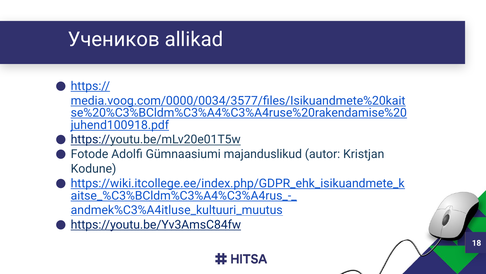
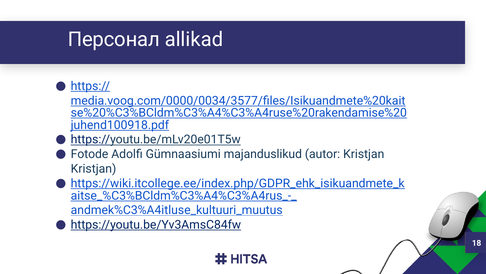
Учеников: Учеников -> Персонал
Kodune at (94, 168): Kodune -> Kristjan
